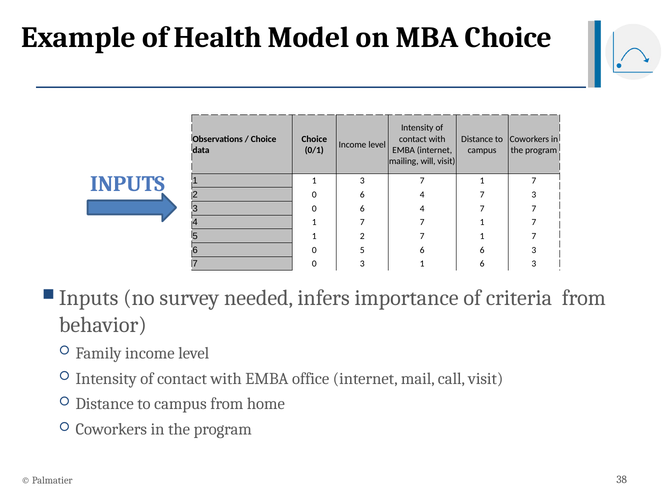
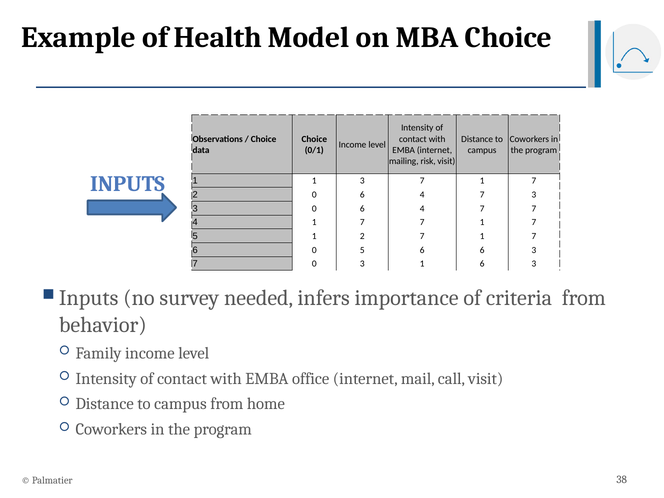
will: will -> risk
